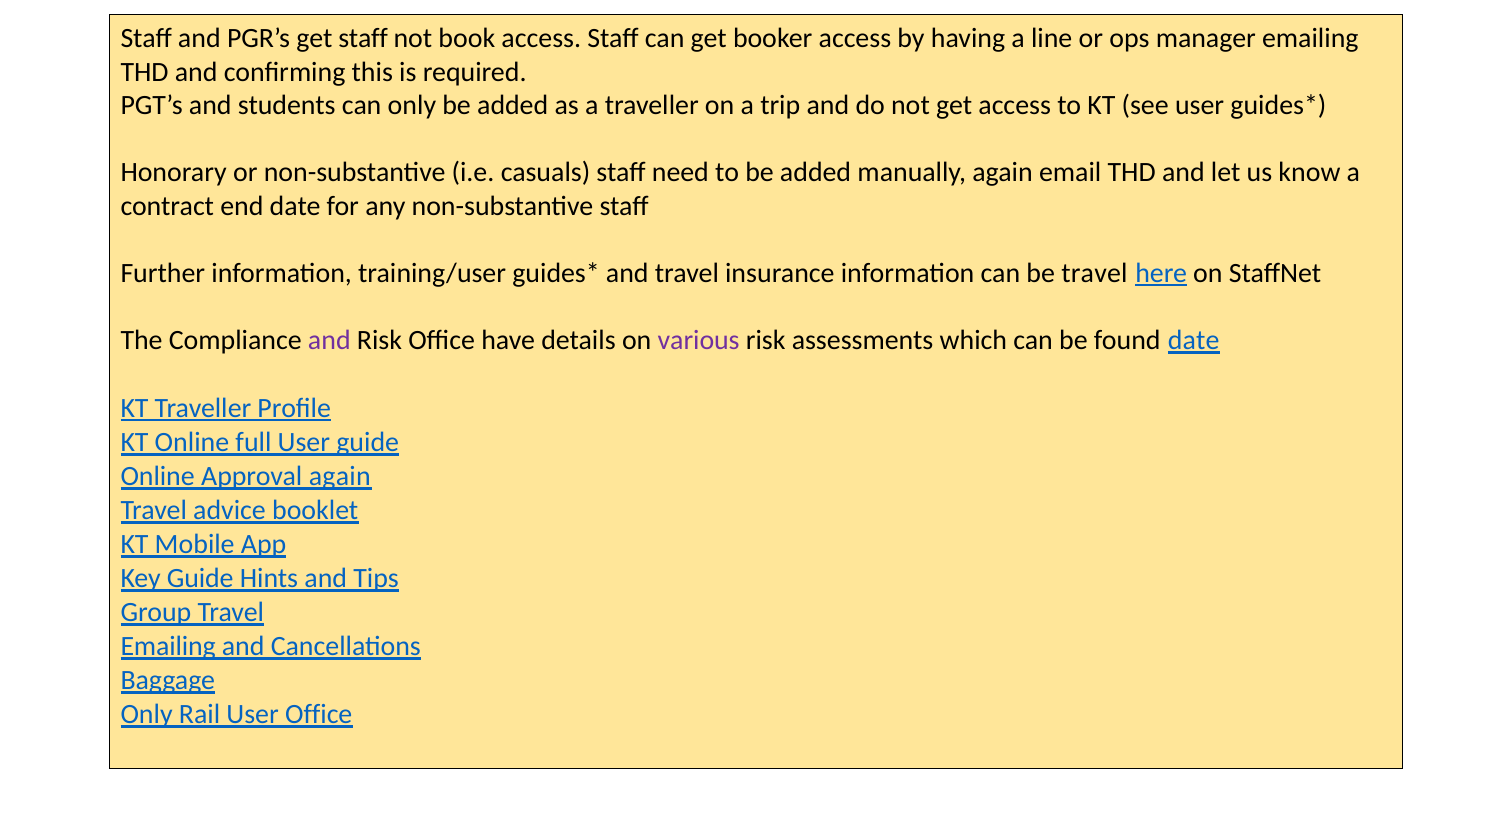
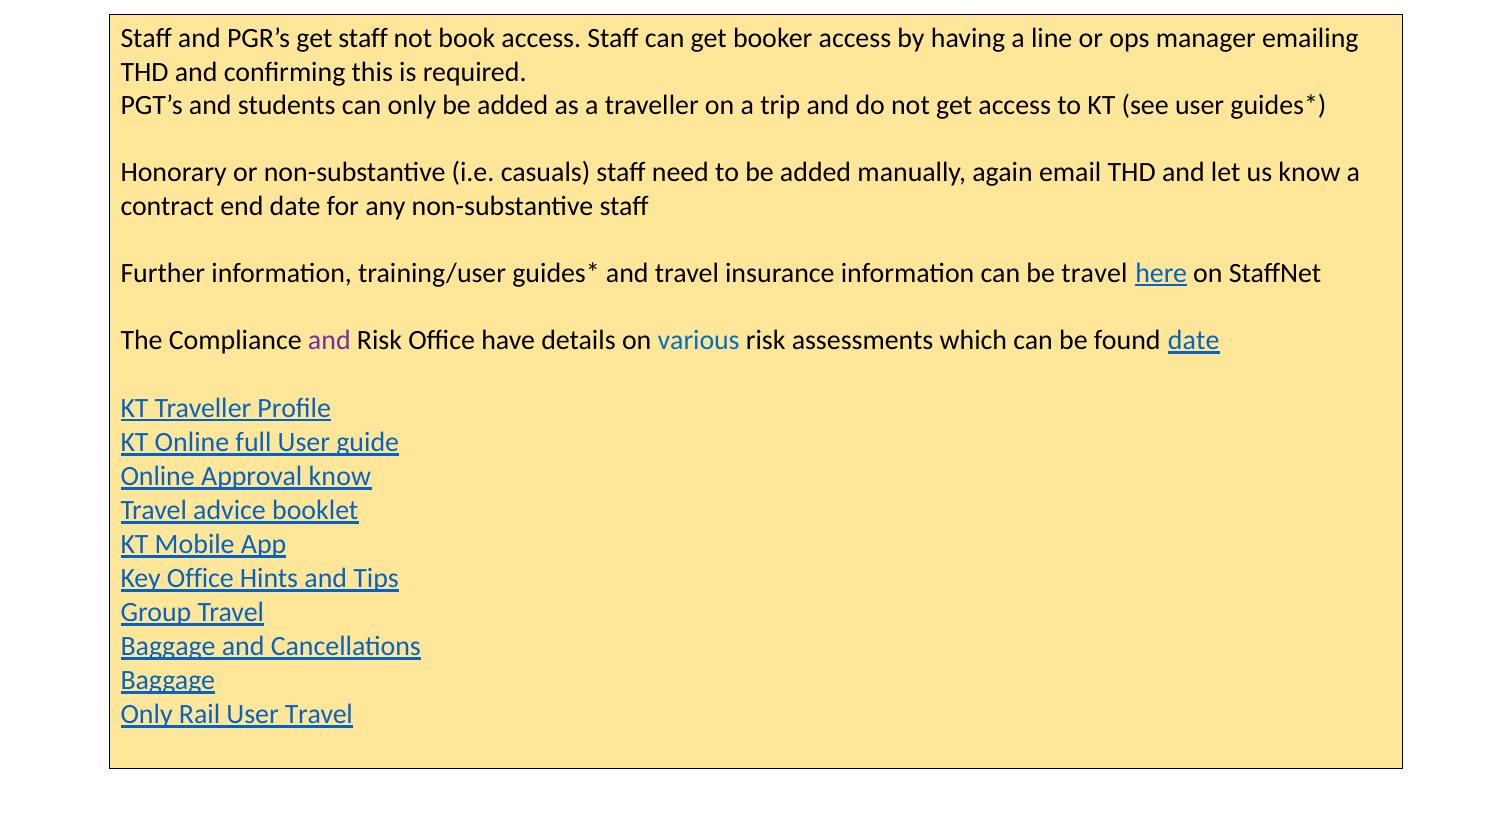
various colour: purple -> blue
Approval again: again -> know
Key Guide: Guide -> Office
Emailing at (168, 646): Emailing -> Baggage
User Office: Office -> Travel
